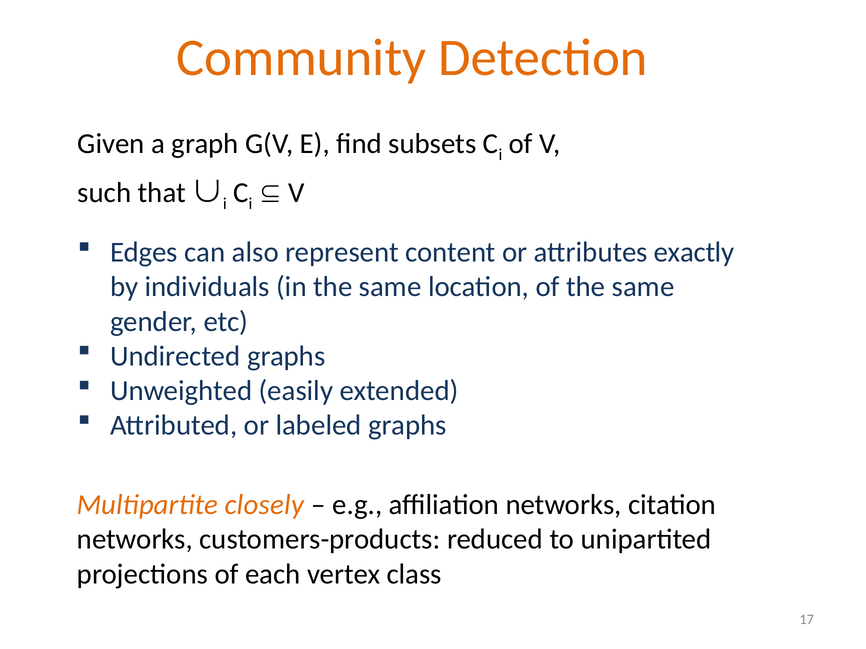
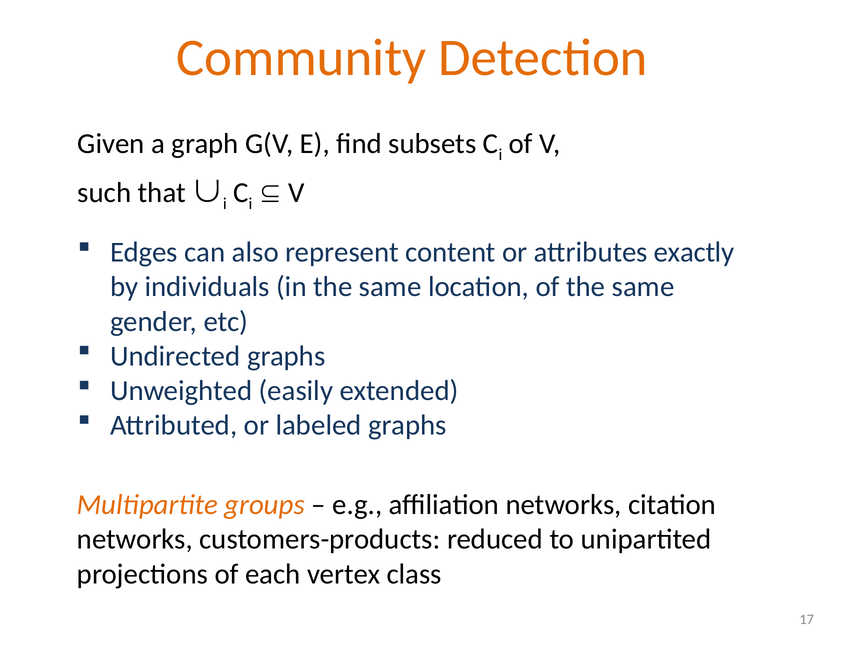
closely: closely -> groups
